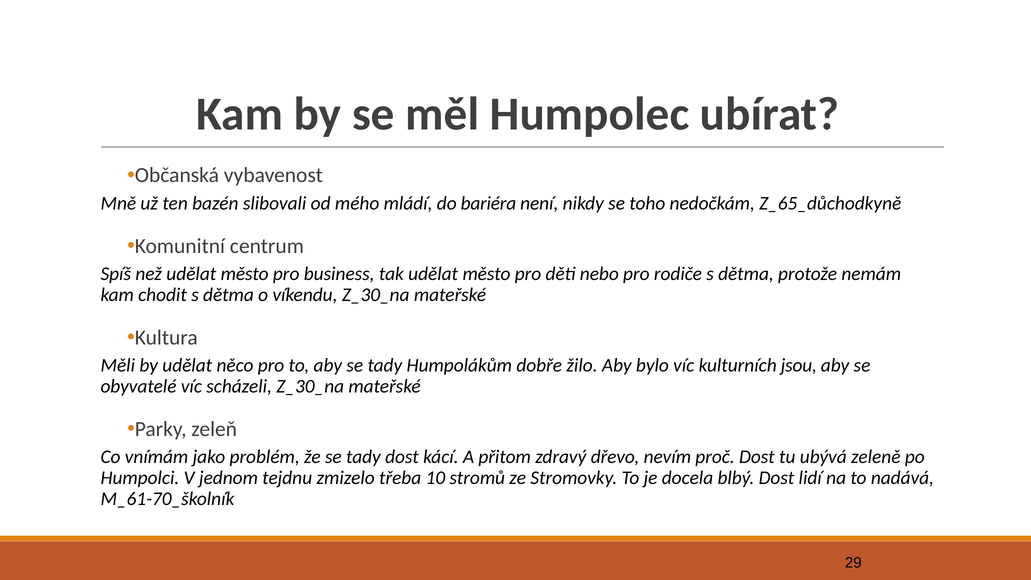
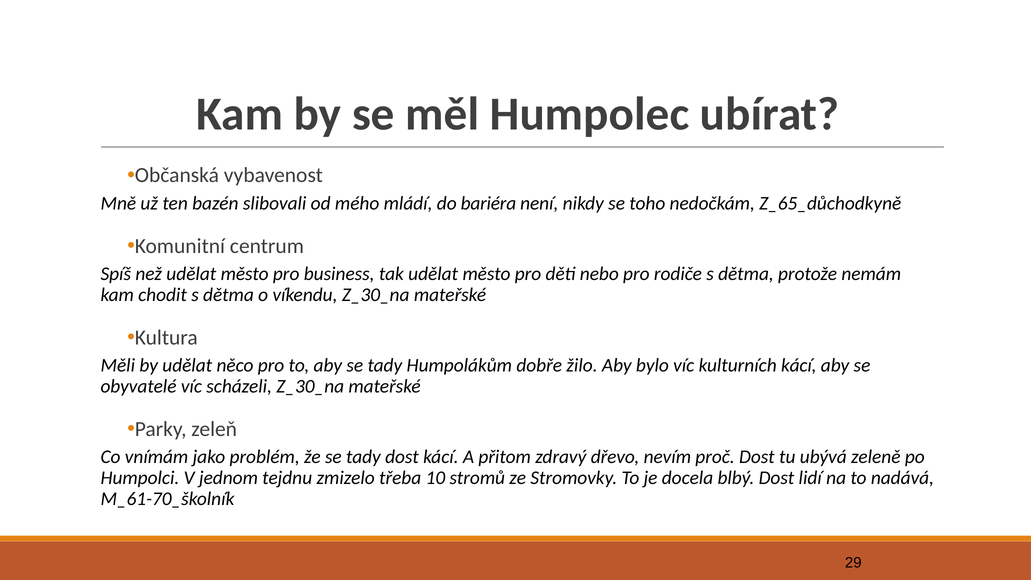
kulturních jsou: jsou -> kácí
